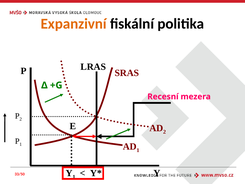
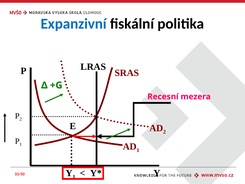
Expanzivní colour: orange -> blue
